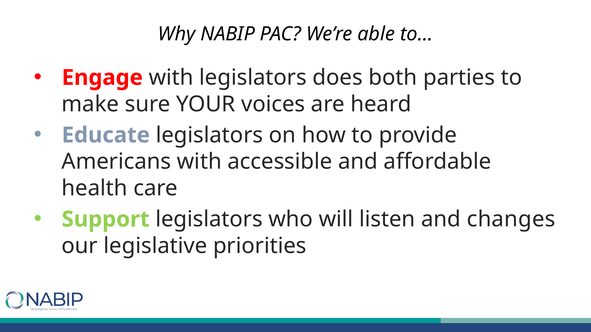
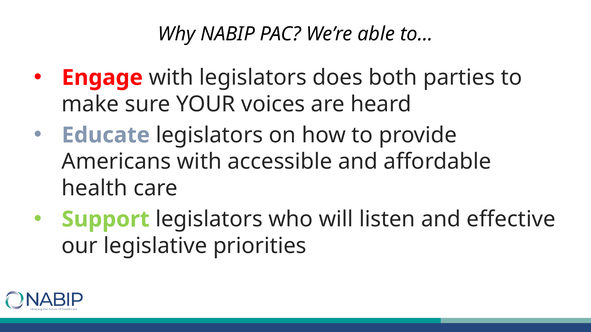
changes: changes -> effective
